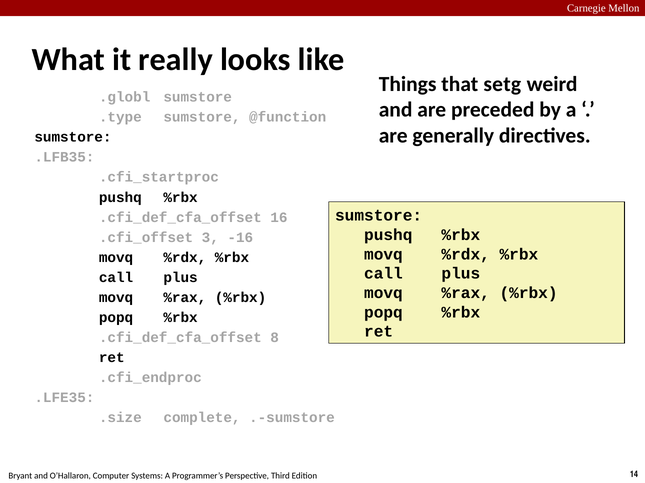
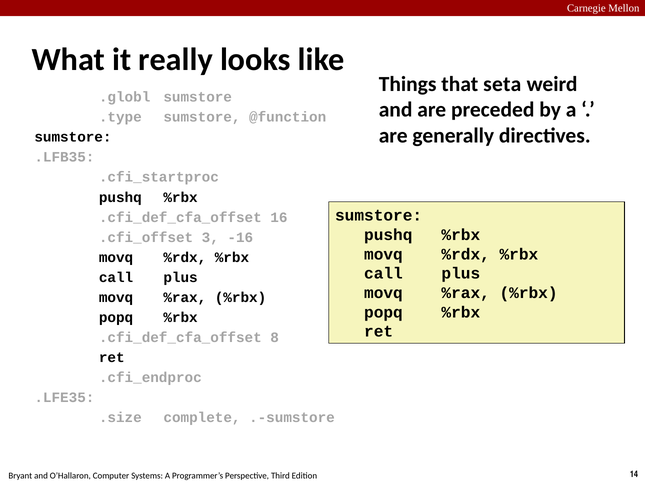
setg: setg -> seta
